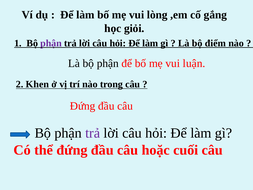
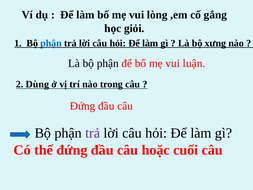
phận at (51, 43) colour: purple -> blue
điểm: điểm -> xưng
Khen: Khen -> Dùng
